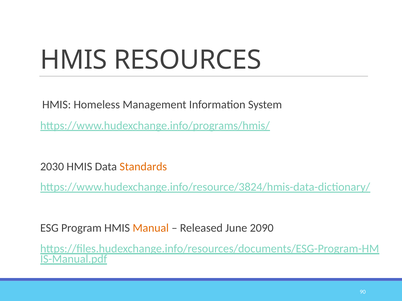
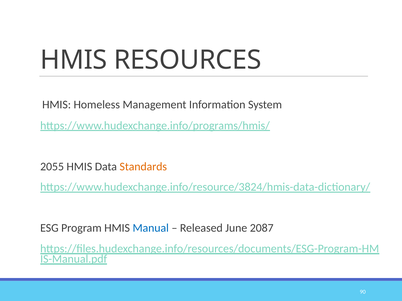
2030: 2030 -> 2055
Manual colour: orange -> blue
2090: 2090 -> 2087
